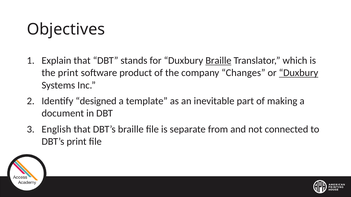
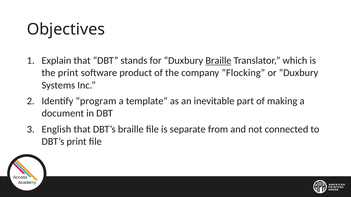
Changes: Changes -> Flocking
Duxbury at (299, 73) underline: present -> none
designed: designed -> program
